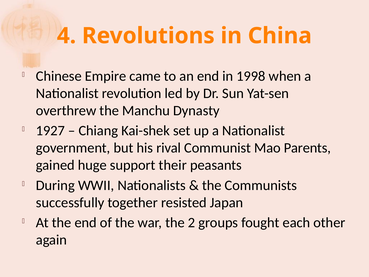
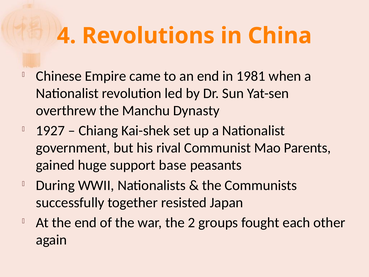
1998: 1998 -> 1981
their: their -> base
